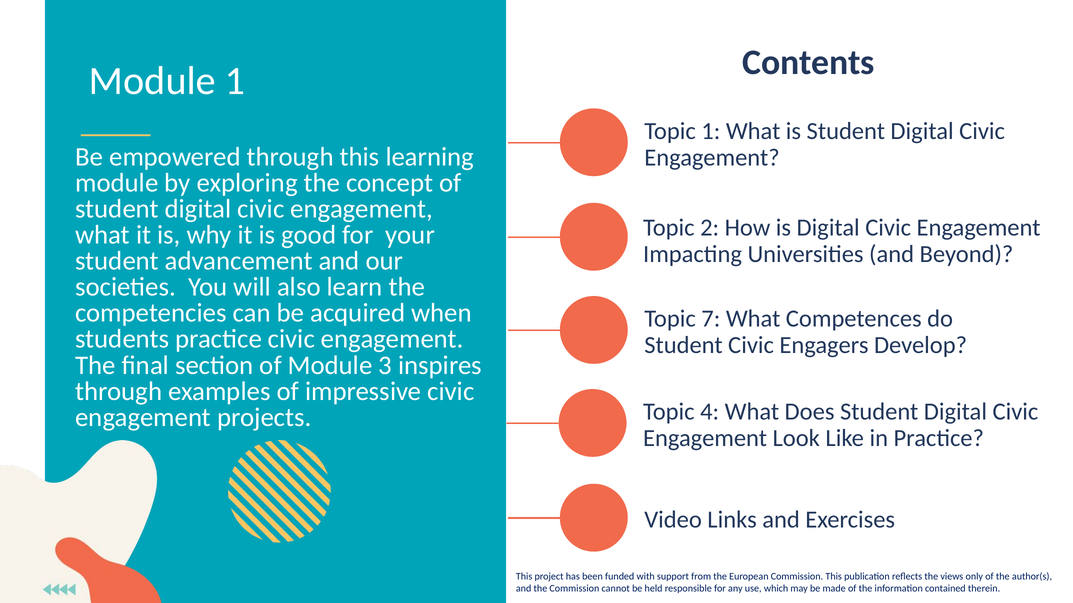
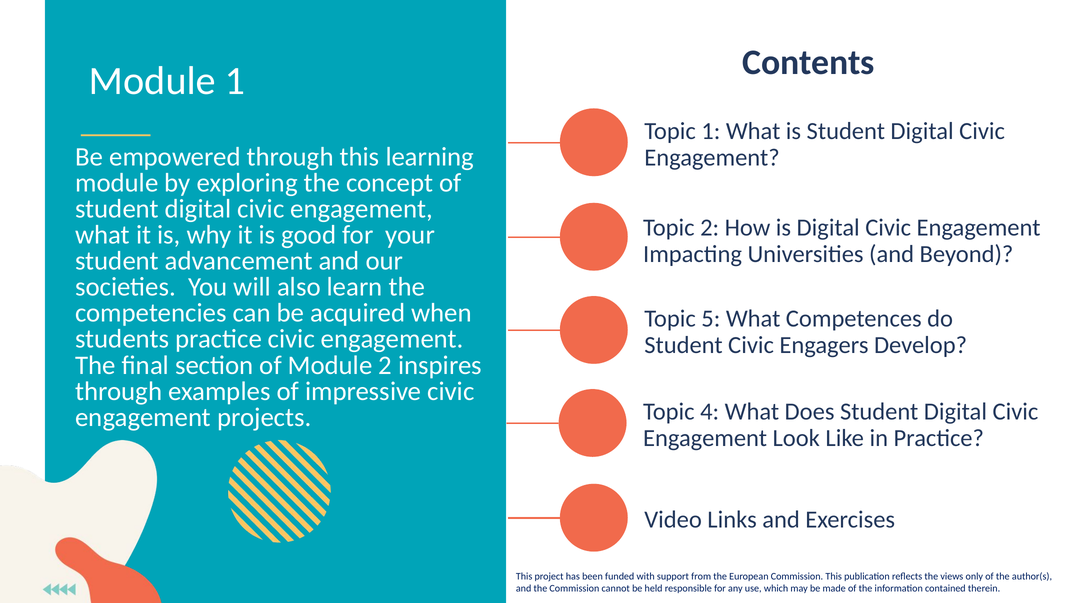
7: 7 -> 5
Module 3: 3 -> 2
